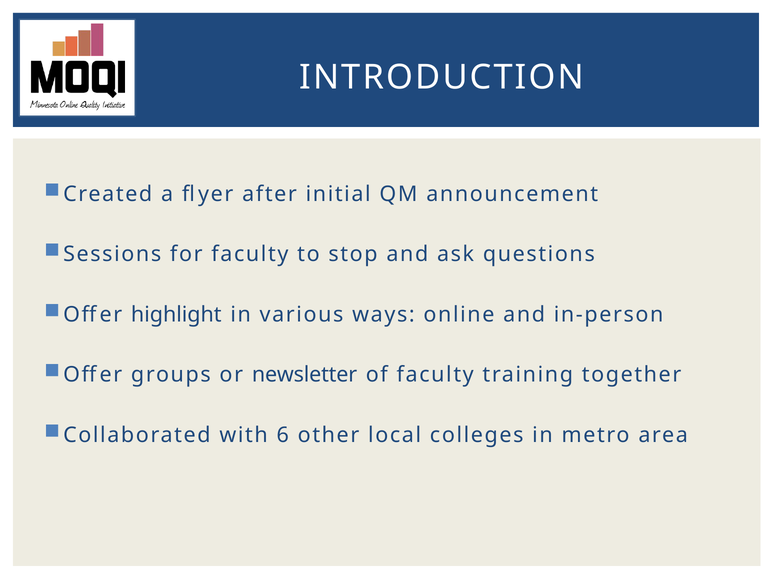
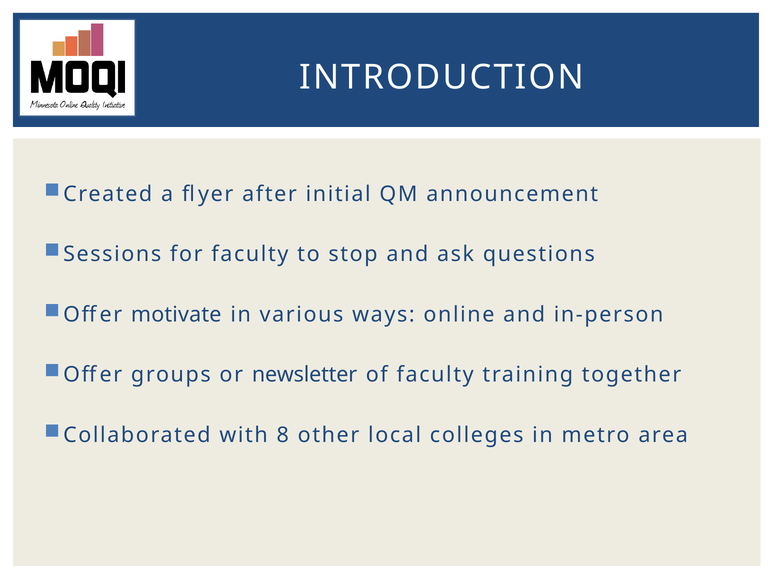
highlight: highlight -> motivate
6: 6 -> 8
